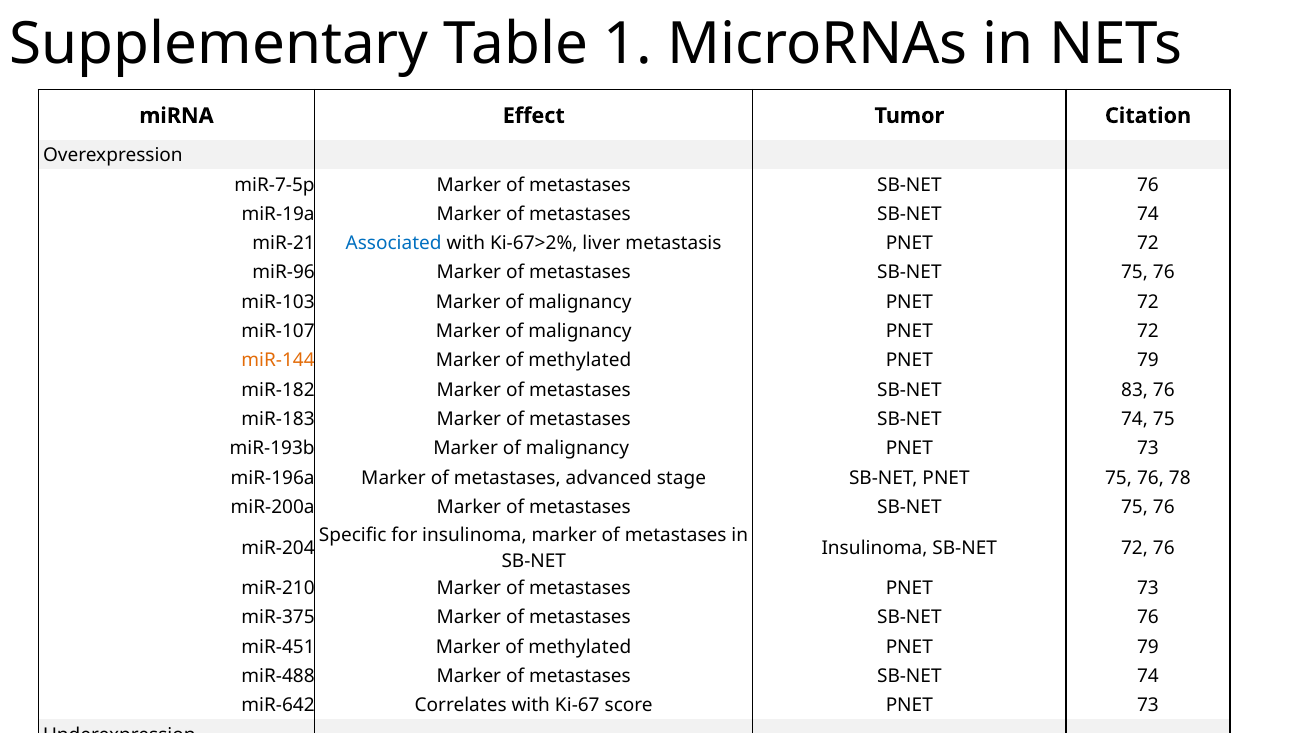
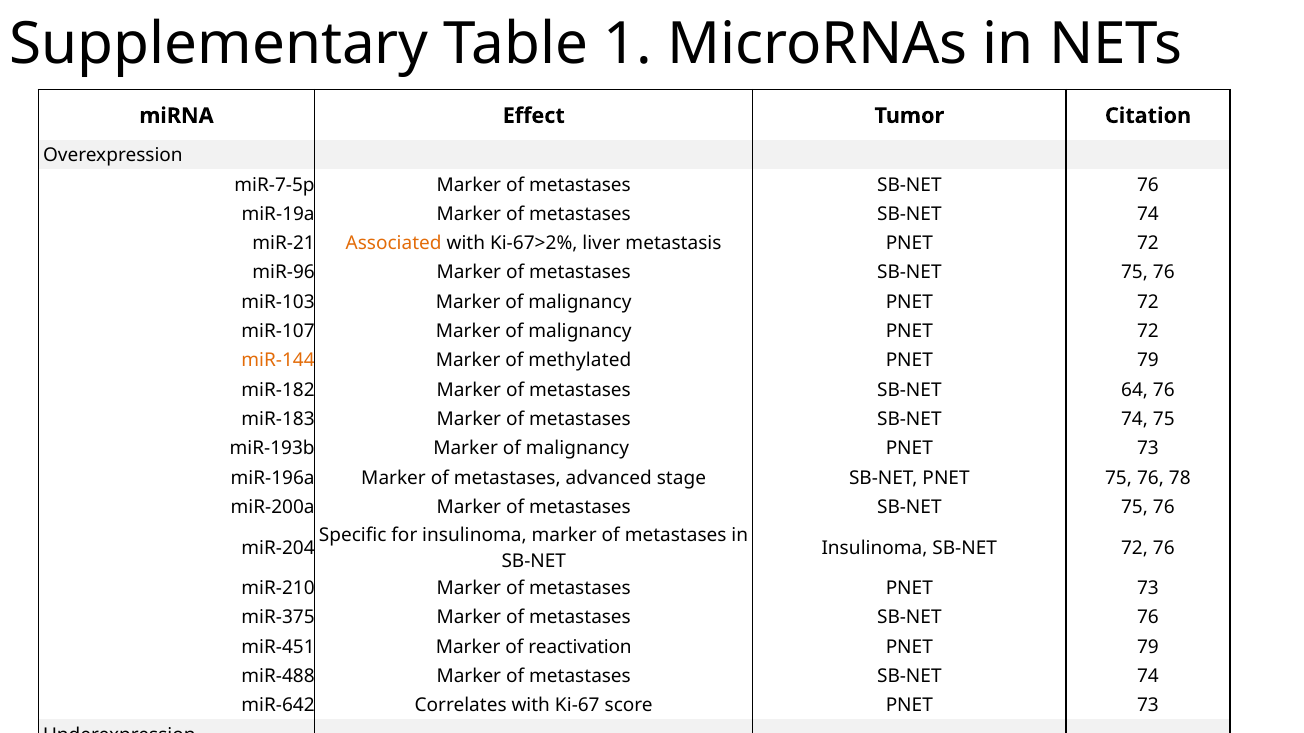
Associated colour: blue -> orange
83: 83 -> 64
miR-451 Marker of methylated: methylated -> reactivation
